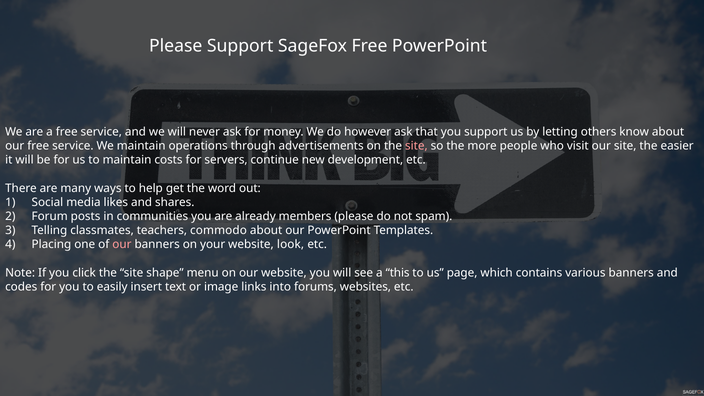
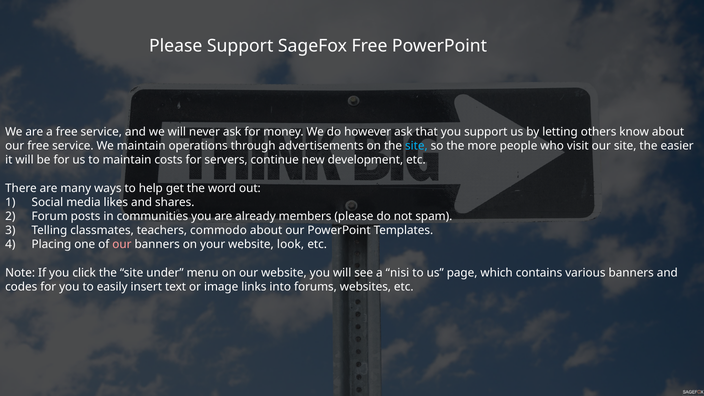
site at (416, 146) colour: pink -> light blue
shape: shape -> under
this: this -> nisi
